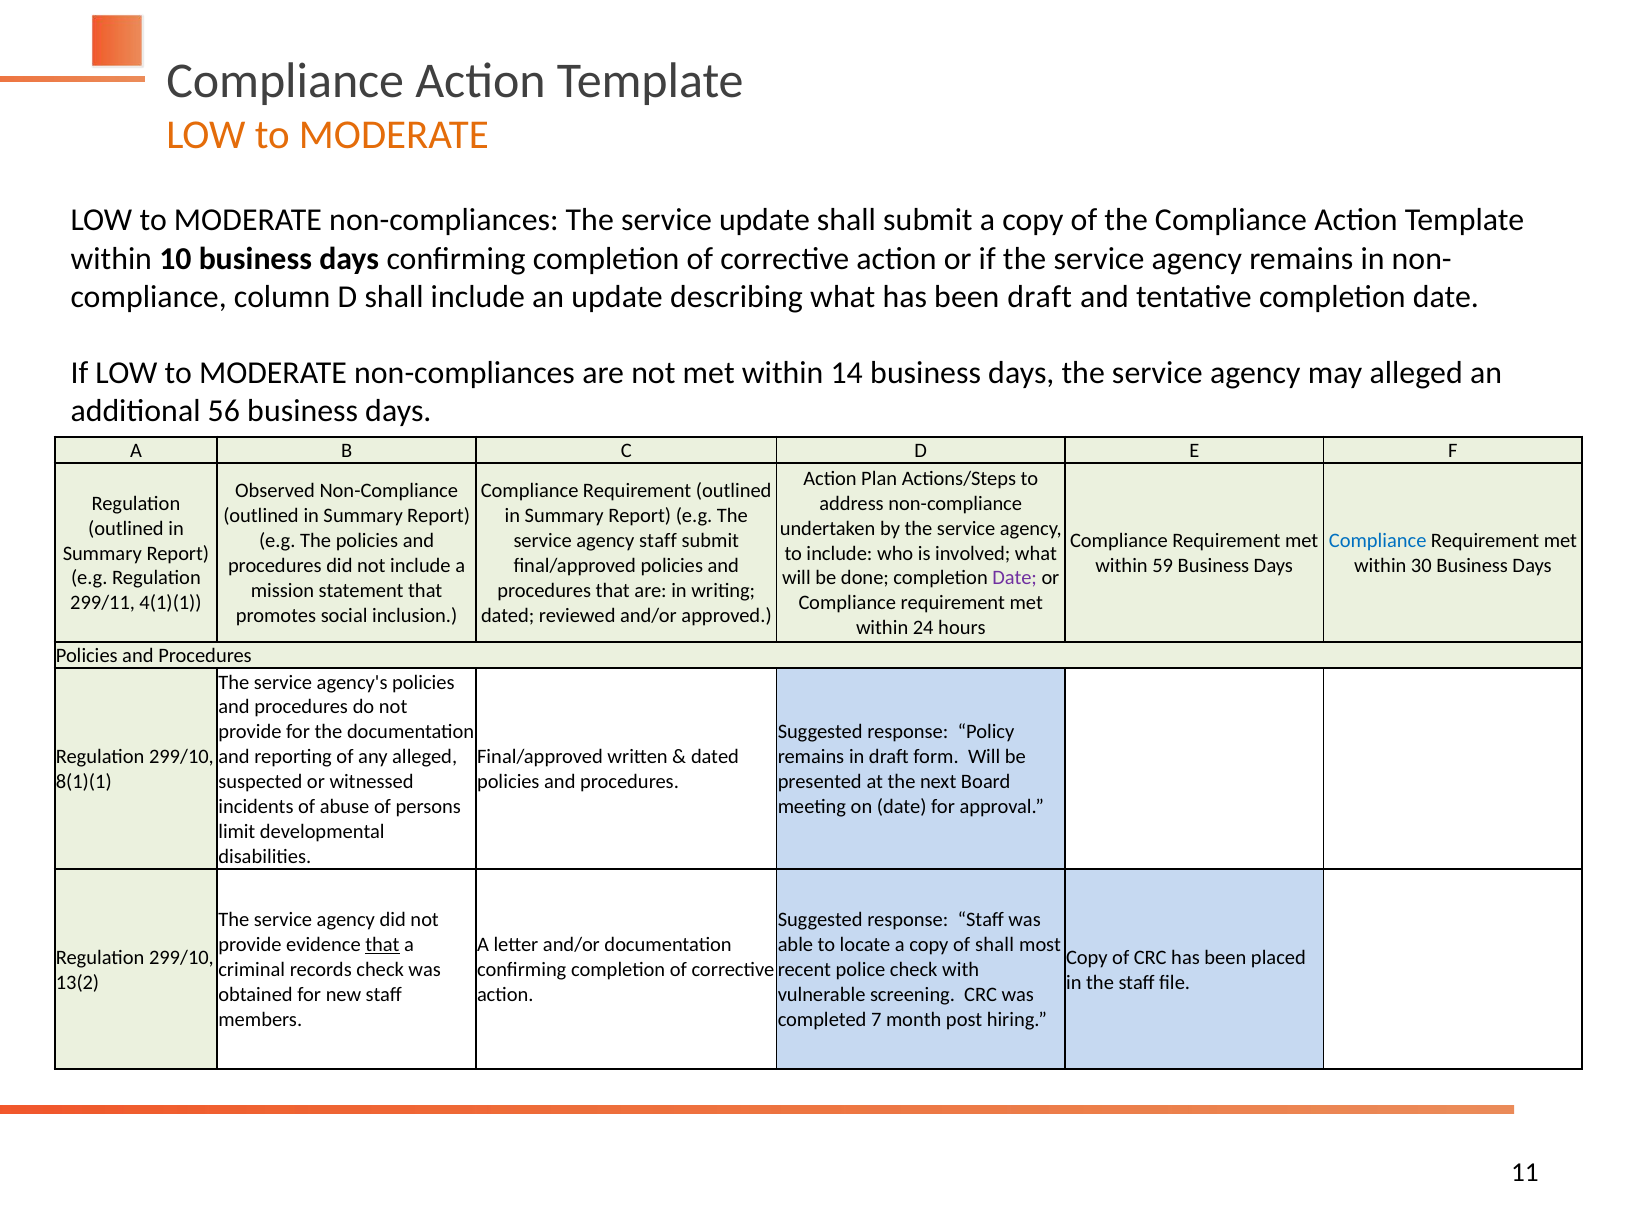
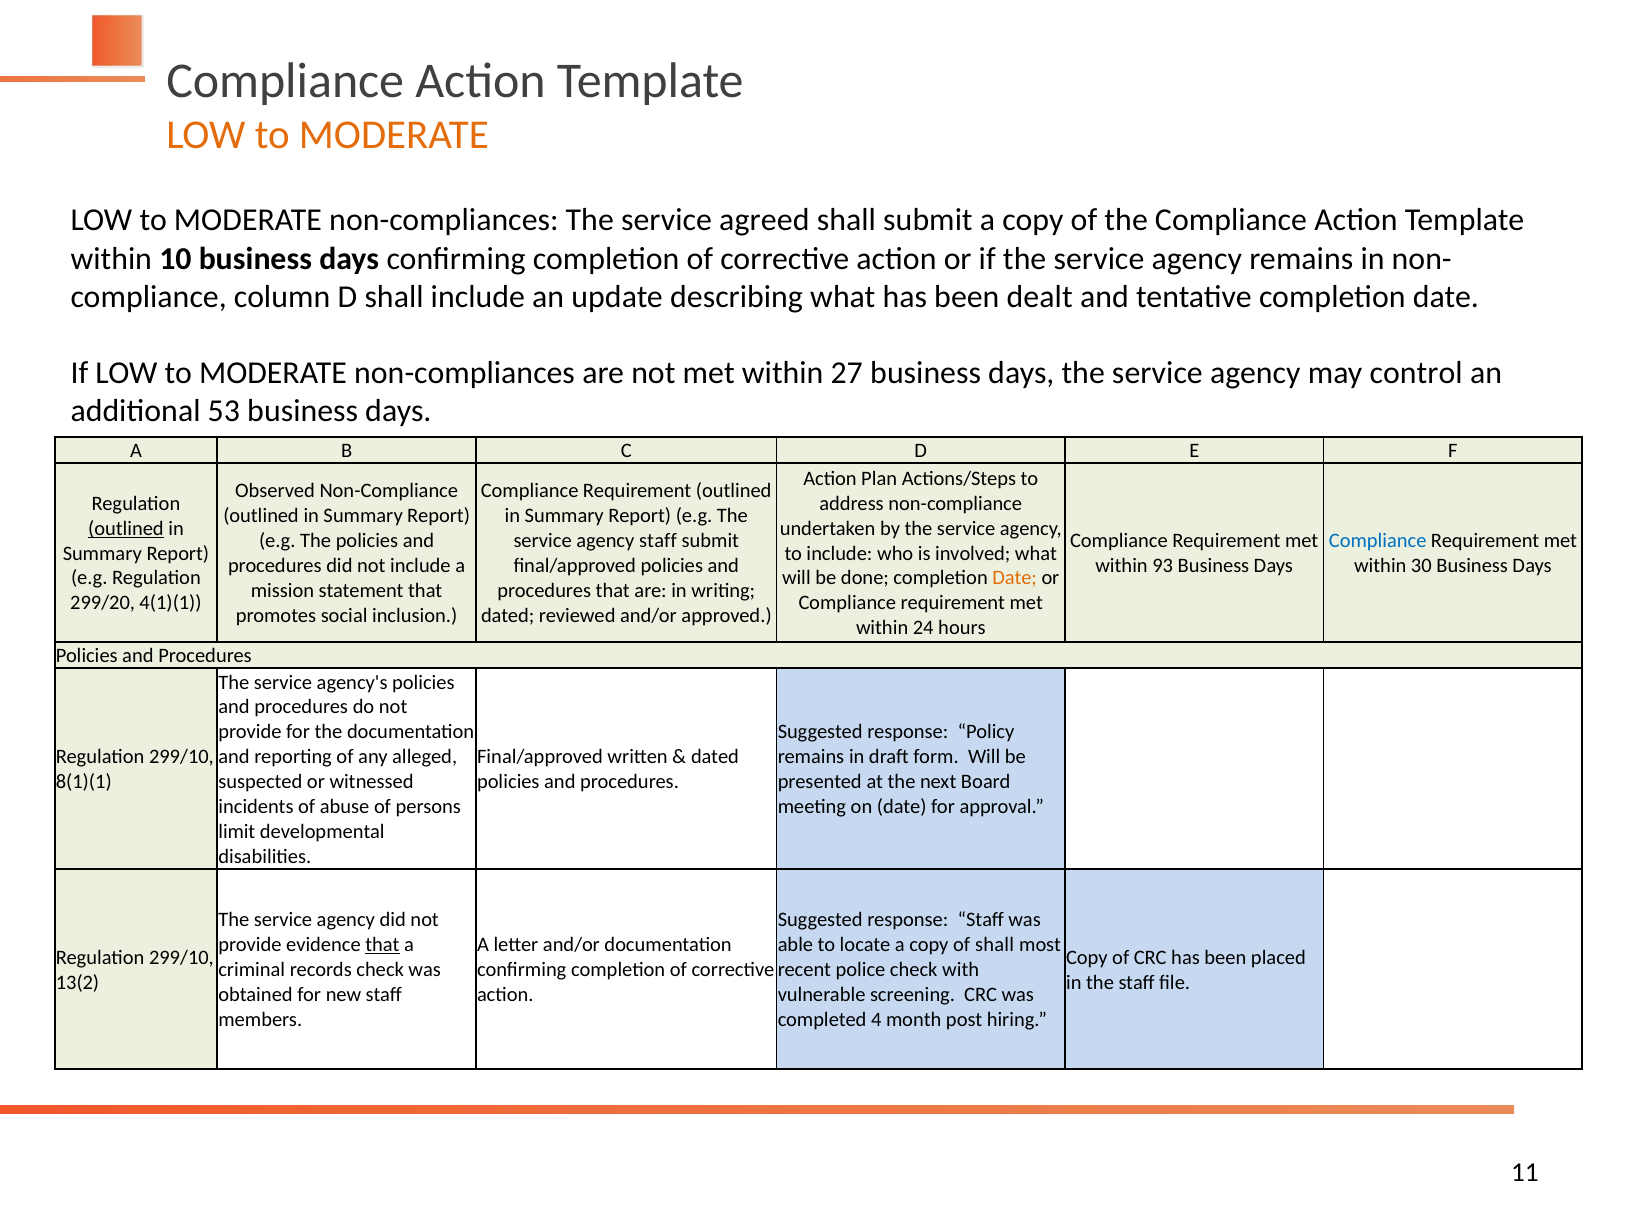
service update: update -> agreed
been draft: draft -> dealt
14: 14 -> 27
may alleged: alleged -> control
56: 56 -> 53
outlined at (126, 528) underline: none -> present
59: 59 -> 93
Date at (1015, 578) colour: purple -> orange
299/11: 299/11 -> 299/20
7: 7 -> 4
